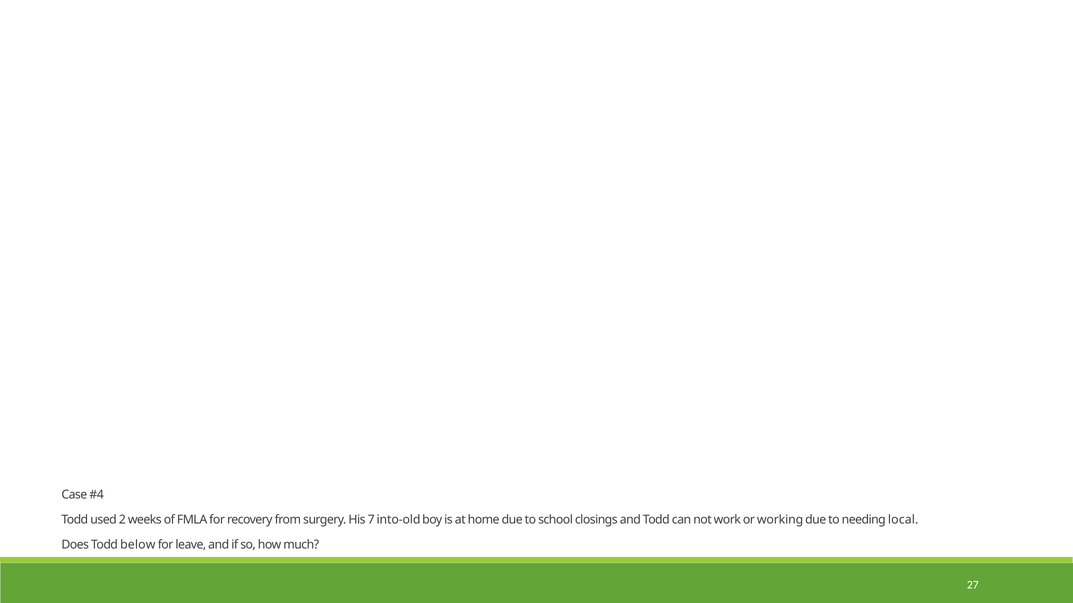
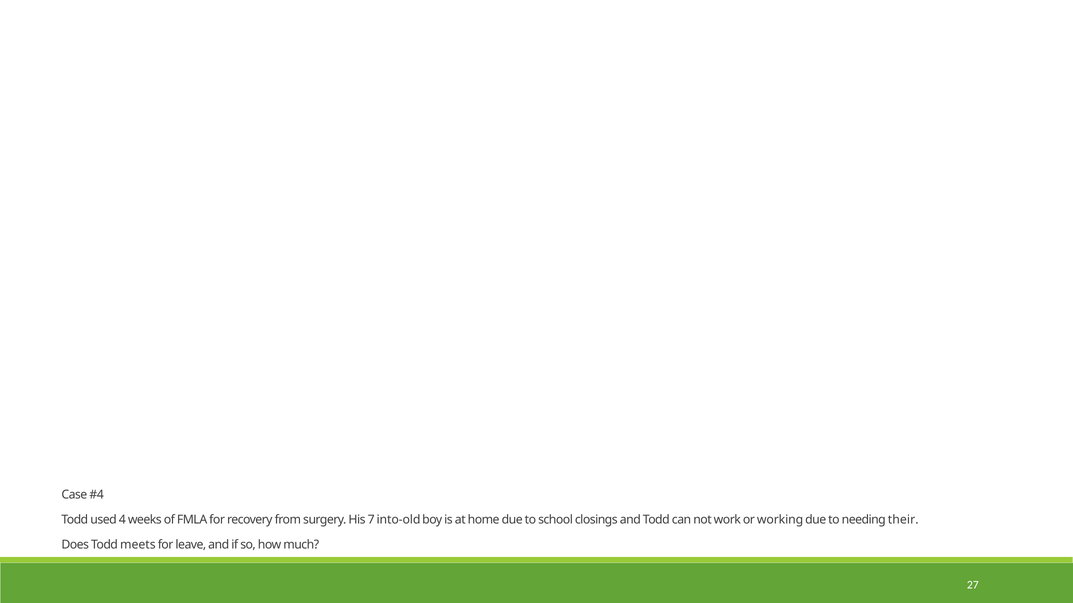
2: 2 -> 4
local: local -> their
below: below -> meets
